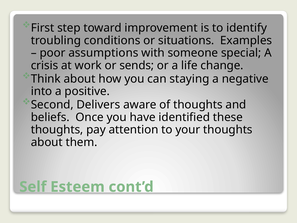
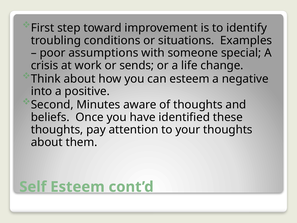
can staying: staying -> esteem
Delivers: Delivers -> Minutes
